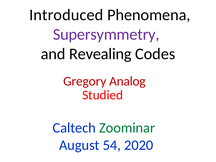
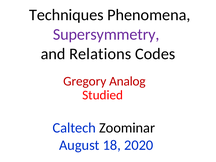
Introduced: Introduced -> Techniques
Revealing: Revealing -> Relations
Zoominar colour: green -> black
54: 54 -> 18
